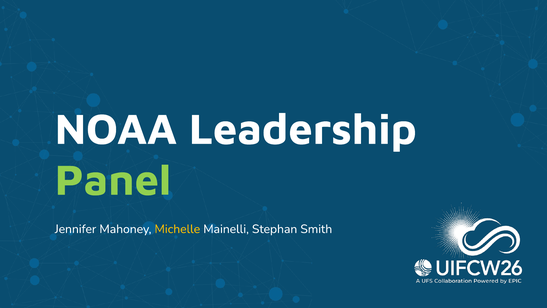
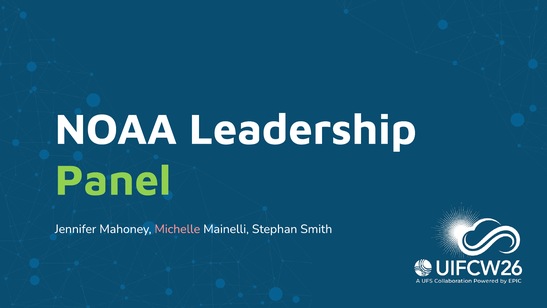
Michelle colour: yellow -> pink
